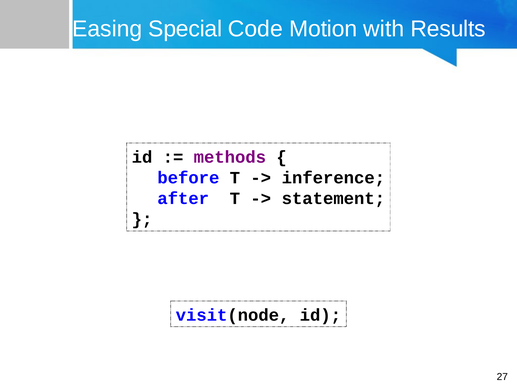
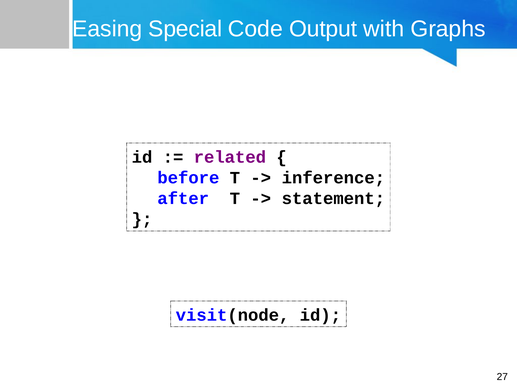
Motion: Motion -> Output
Results: Results -> Graphs
methods: methods -> related
